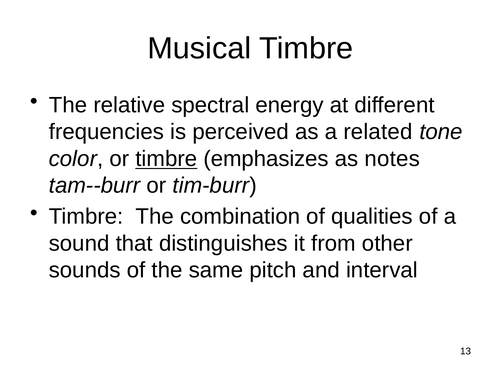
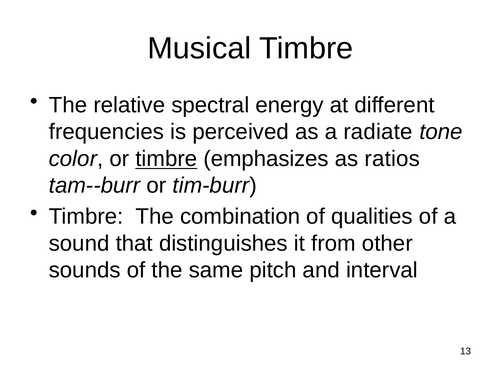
related: related -> radiate
notes: notes -> ratios
